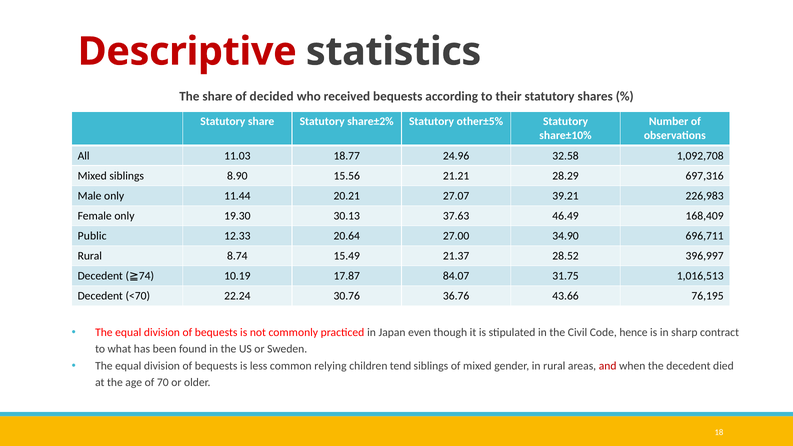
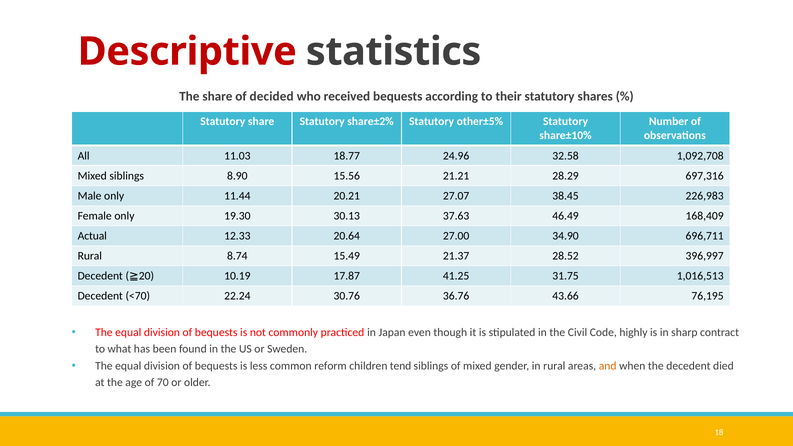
39.21: 39.21 -> 38.45
Public: Public -> Actual
84.07: 84.07 -> 41.25
74: 74 -> 20
hence: hence -> highly
relying: relying -> reform
and colour: red -> orange
